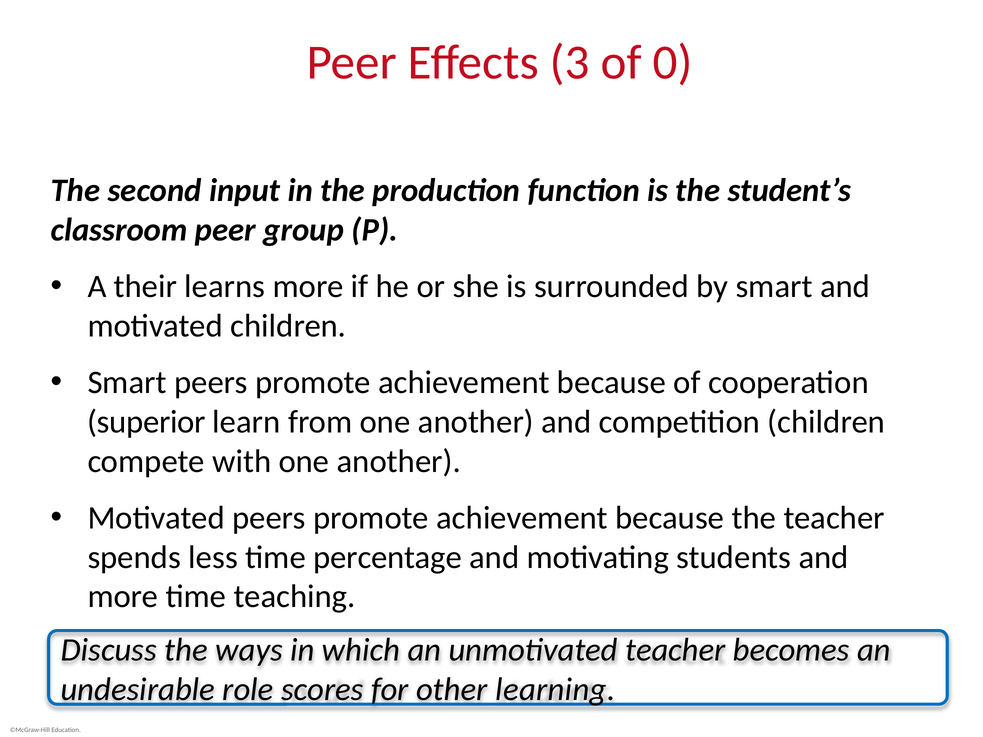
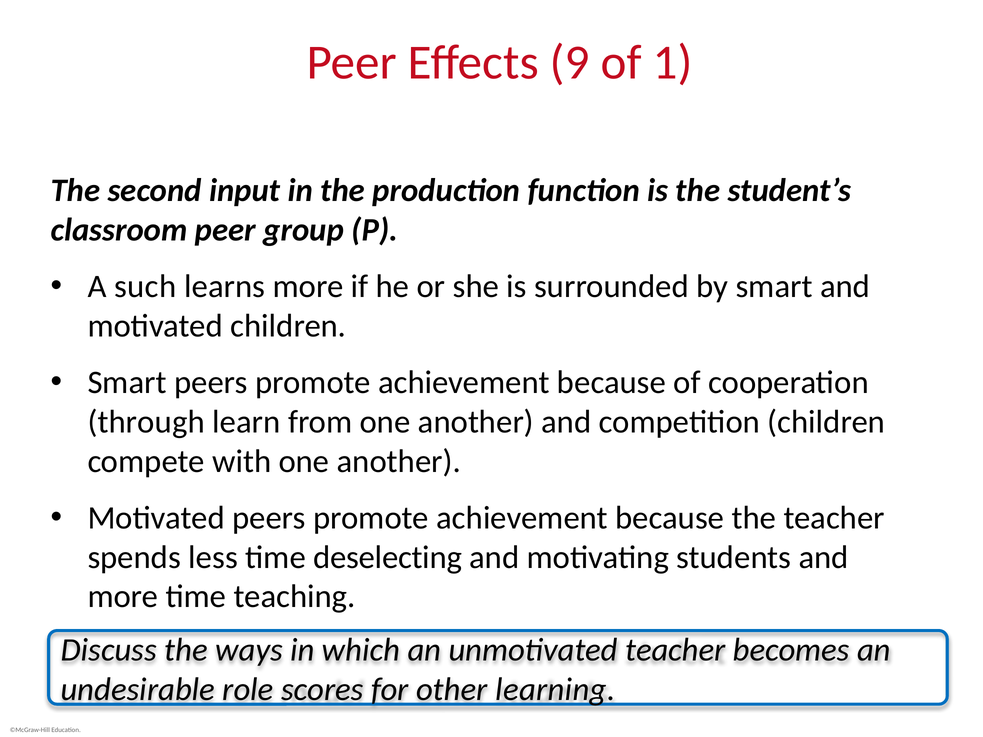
3: 3 -> 9
0: 0 -> 1
their: their -> such
superior: superior -> through
percentage: percentage -> deselecting
